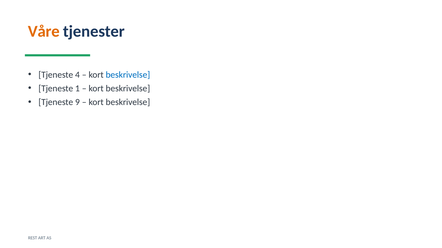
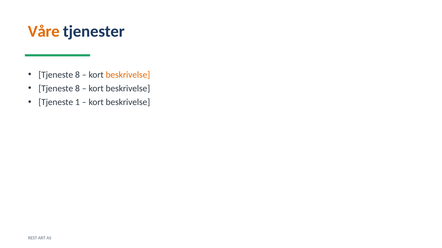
4 at (77, 75): 4 -> 8
beskrivelse at (128, 75) colour: blue -> orange
1 at (77, 89): 1 -> 8
9: 9 -> 1
